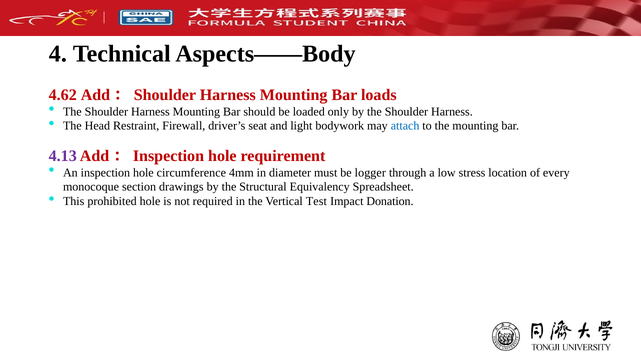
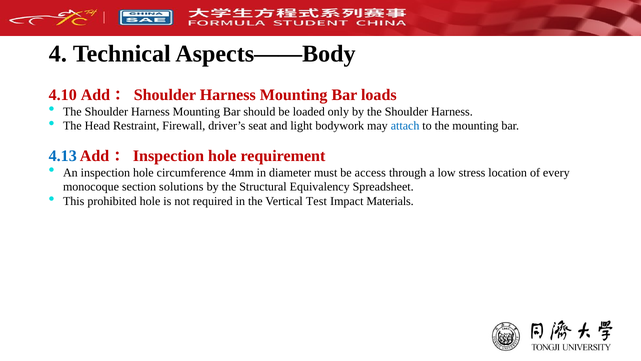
4.62: 4.62 -> 4.10
4.13 colour: purple -> blue
logger: logger -> access
drawings: drawings -> solutions
Donation: Donation -> Materials
